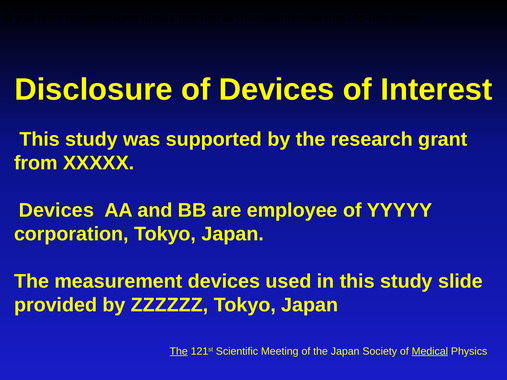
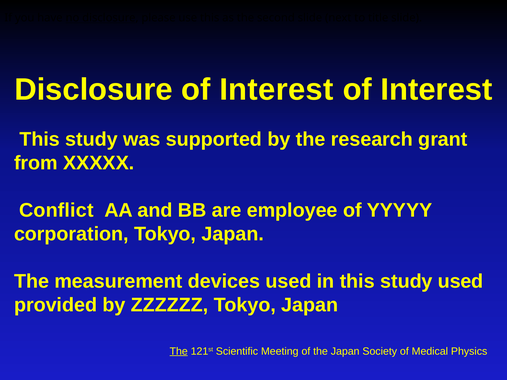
Disclosure of Devices: Devices -> Interest
Devices at (56, 210): Devices -> Conflict
study slide: slide -> used
Medical underline: present -> none
